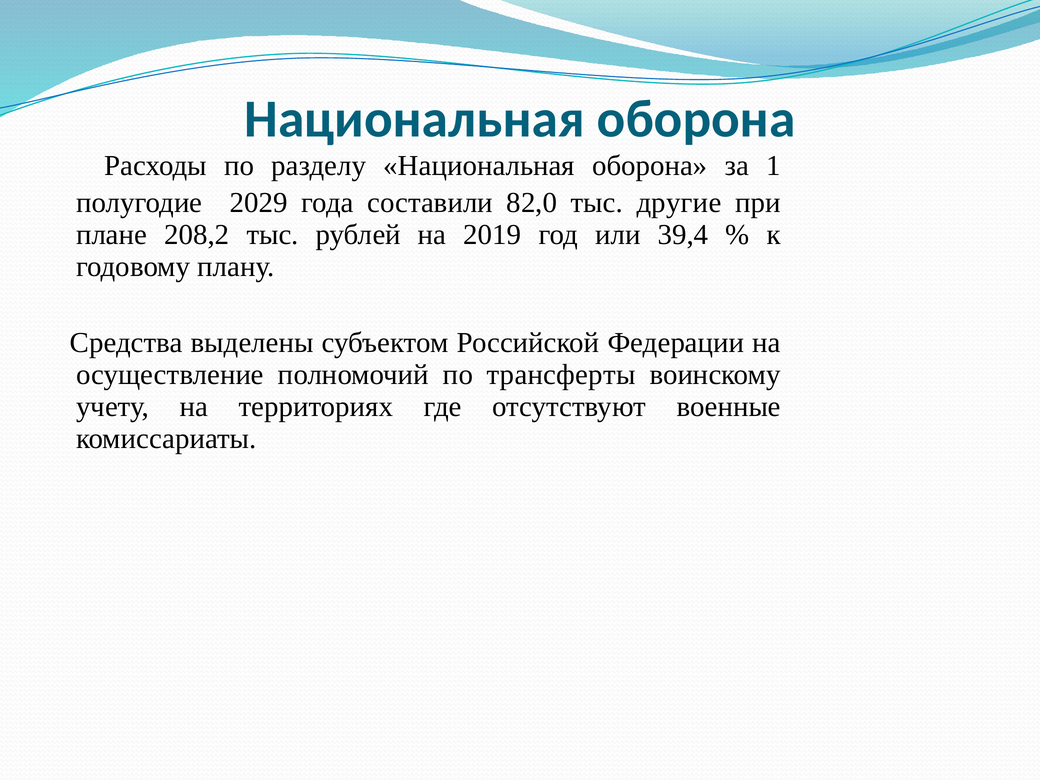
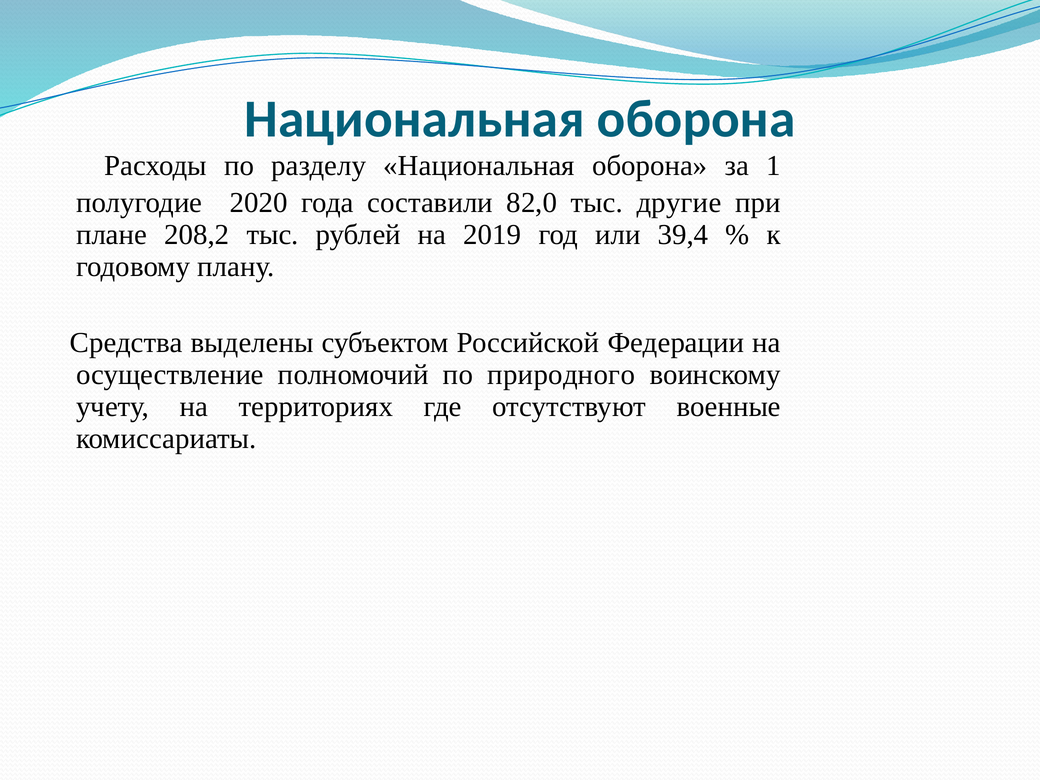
2029: 2029 -> 2020
трансферты: трансферты -> природного
